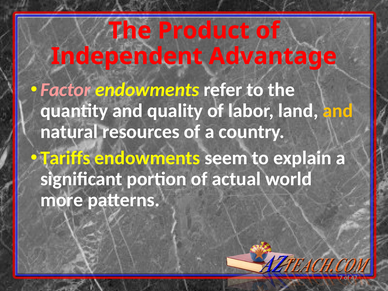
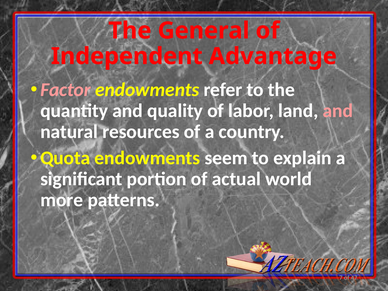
Product: Product -> General
and at (338, 111) colour: yellow -> pink
Tariffs: Tariffs -> Quota
